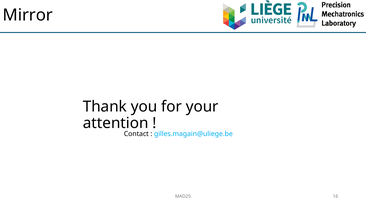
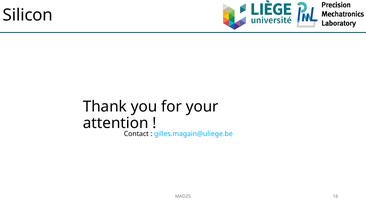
Mirror: Mirror -> Silicon
